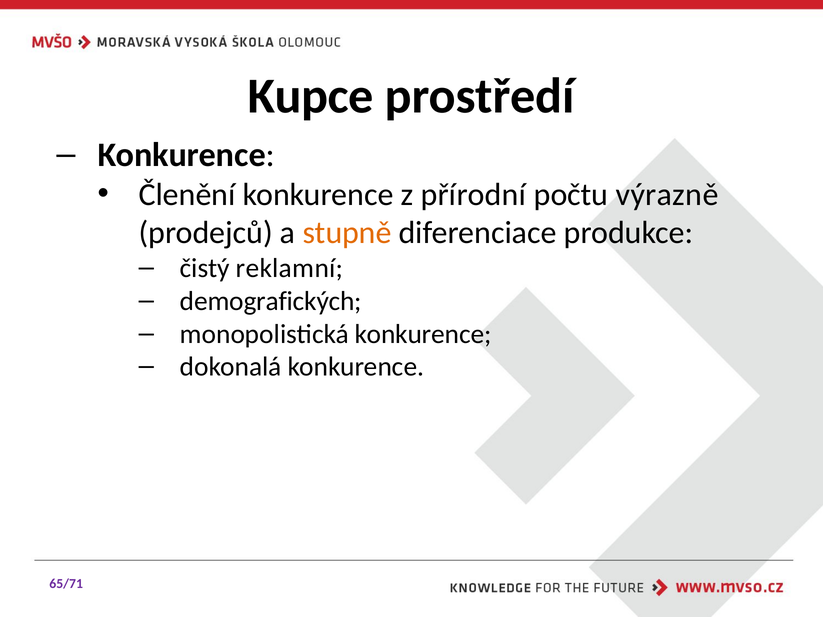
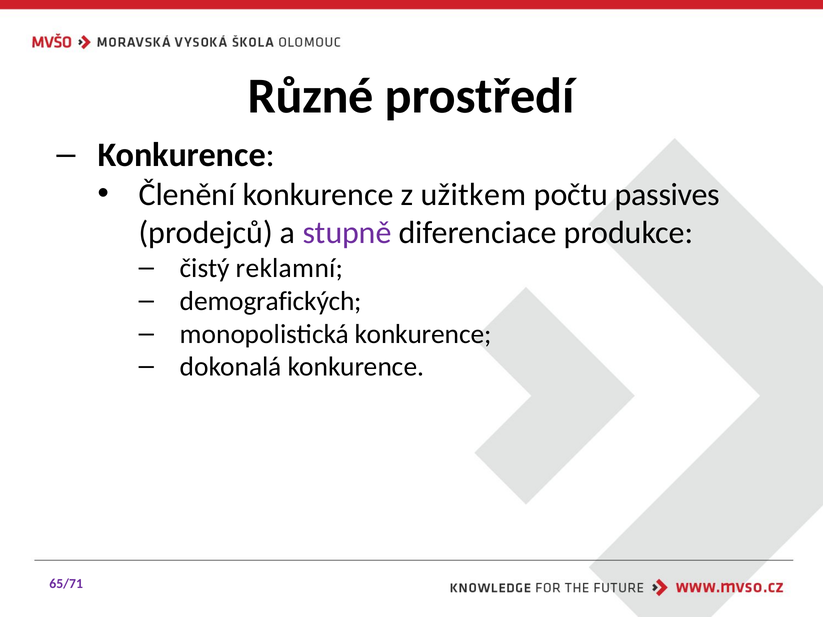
Kupce: Kupce -> Různé
přírodní: přírodní -> užitkem
výrazně: výrazně -> passives
stupně colour: orange -> purple
